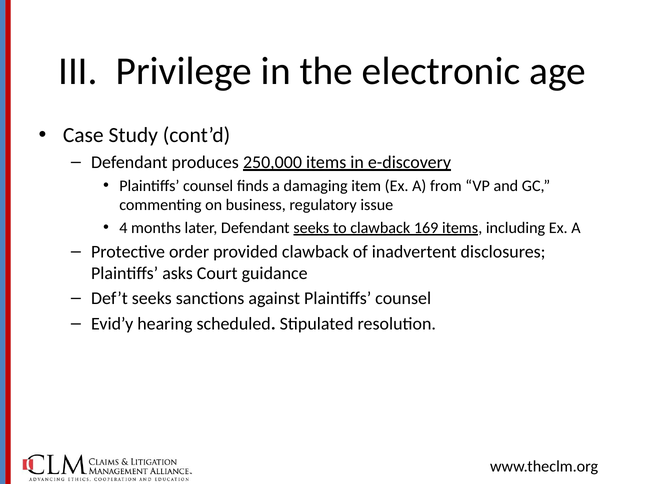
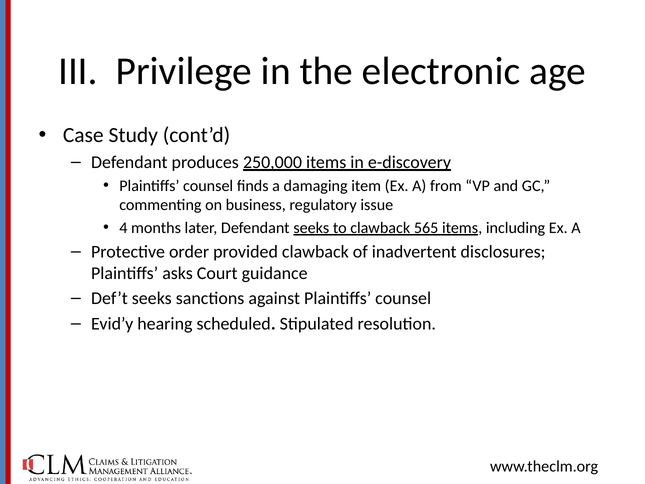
169: 169 -> 565
